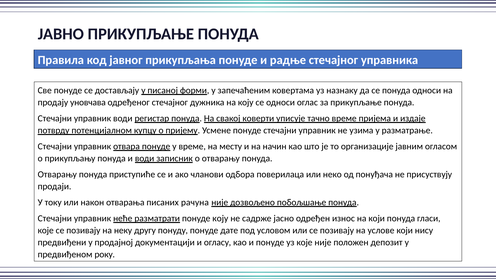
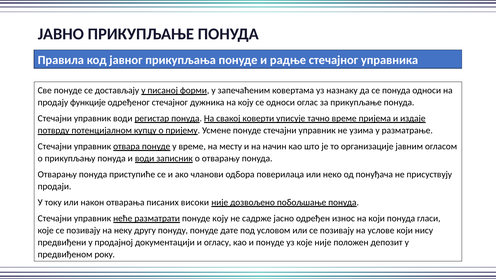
уновчава: уновчава -> функције
рачуна: рачуна -> високи
